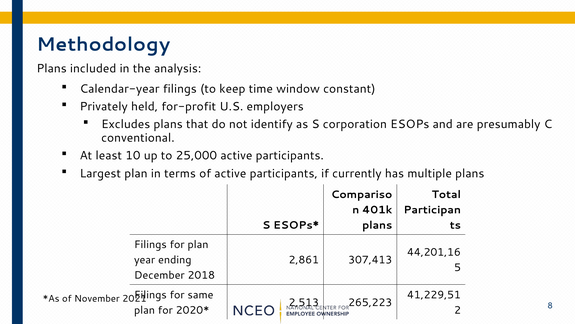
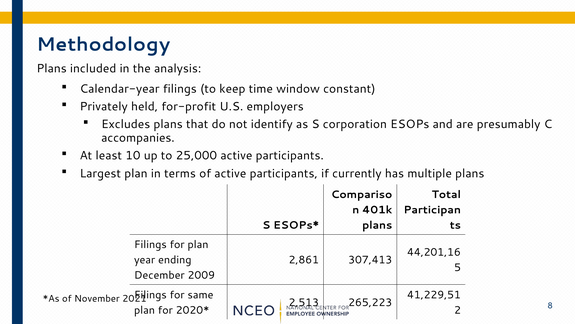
conventional: conventional -> accompanies
2018: 2018 -> 2009
